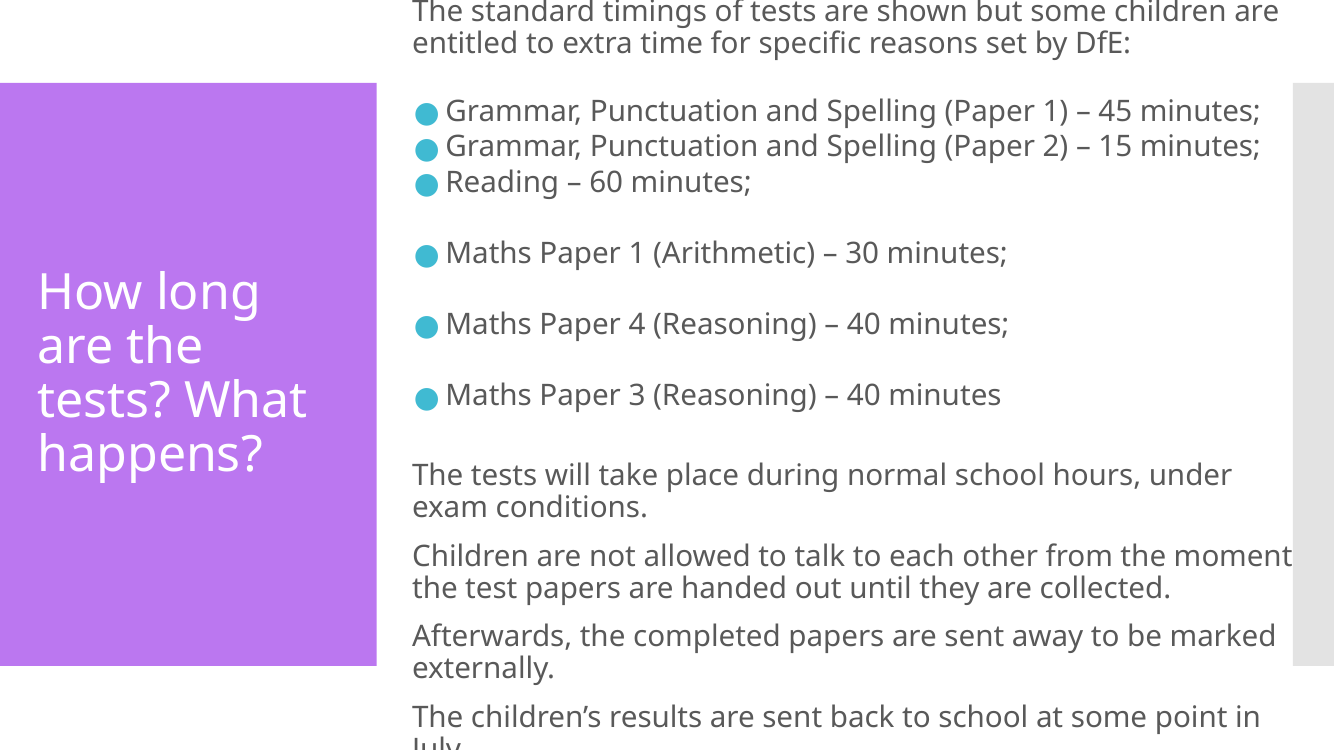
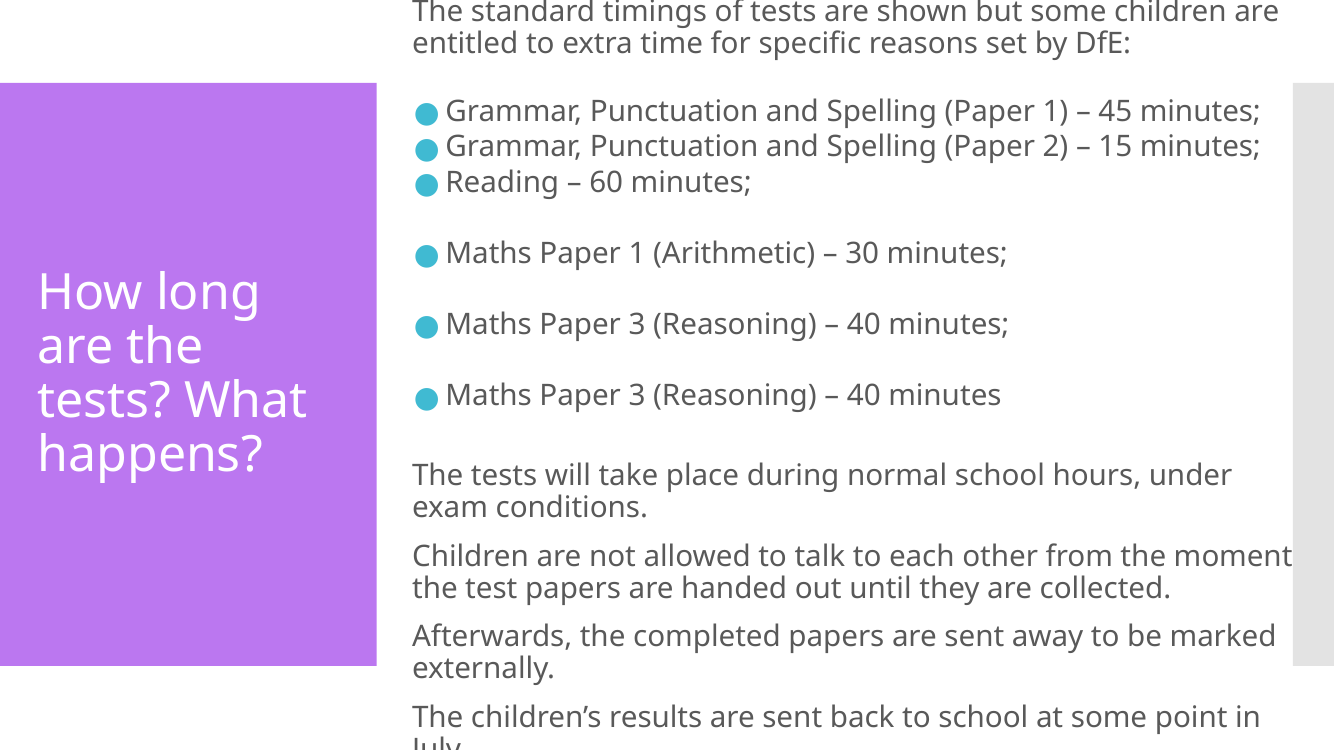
4 at (637, 325): 4 -> 3
